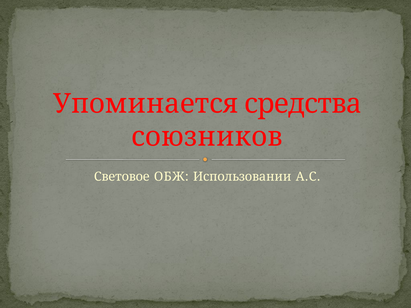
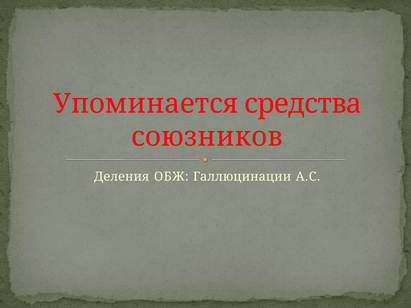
Световое: Световое -> Деления
Использовании: Использовании -> Галлюцинации
